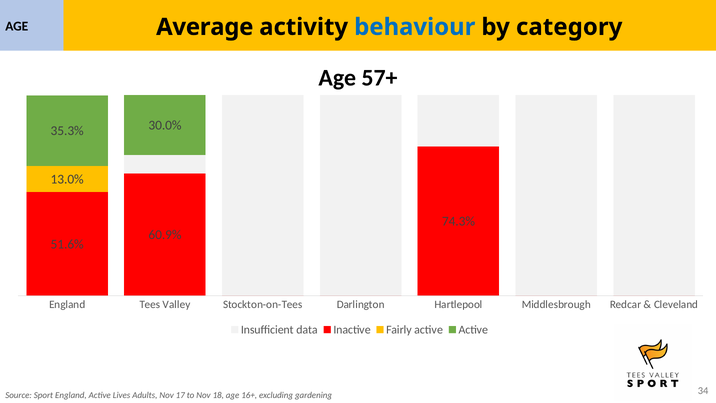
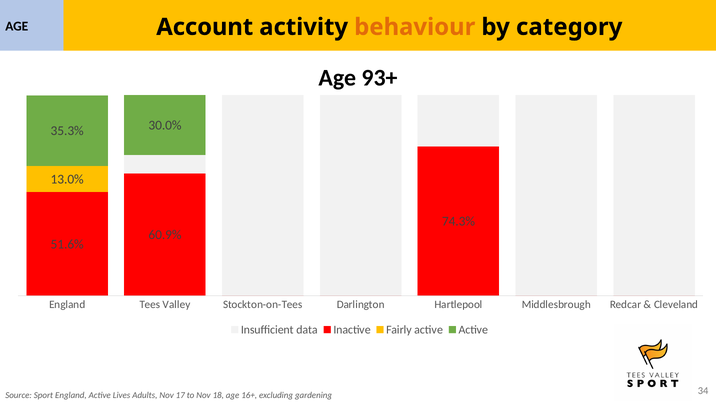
Average: Average -> Account
behaviour colour: blue -> orange
57+: 57+ -> 93+
